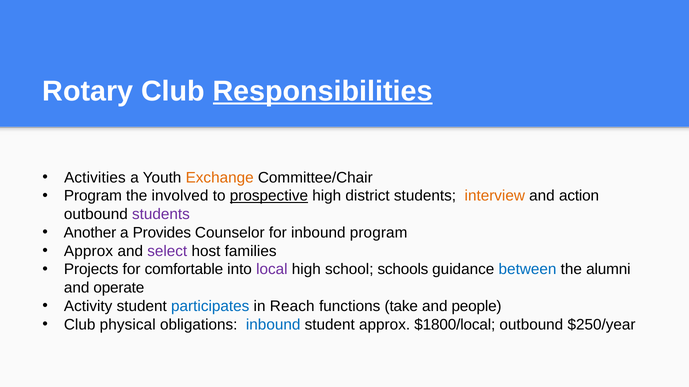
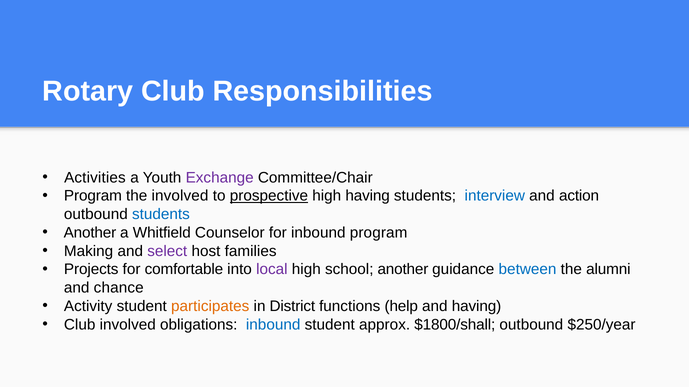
Responsibilities underline: present -> none
Exchange colour: orange -> purple
high district: district -> having
interview colour: orange -> blue
students at (161, 215) colour: purple -> blue
Provides: Provides -> Whitfield
Approx at (89, 251): Approx -> Making
school schools: schools -> another
operate: operate -> chance
participates colour: blue -> orange
Reach: Reach -> District
take: take -> help
and people: people -> having
Club physical: physical -> involved
$1800/local: $1800/local -> $1800/shall
